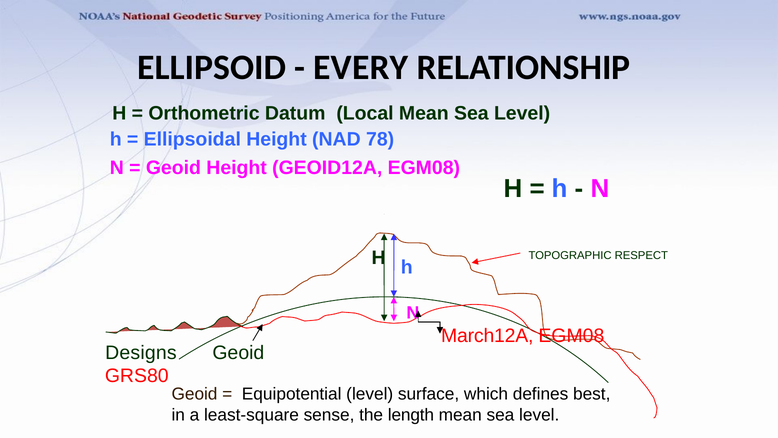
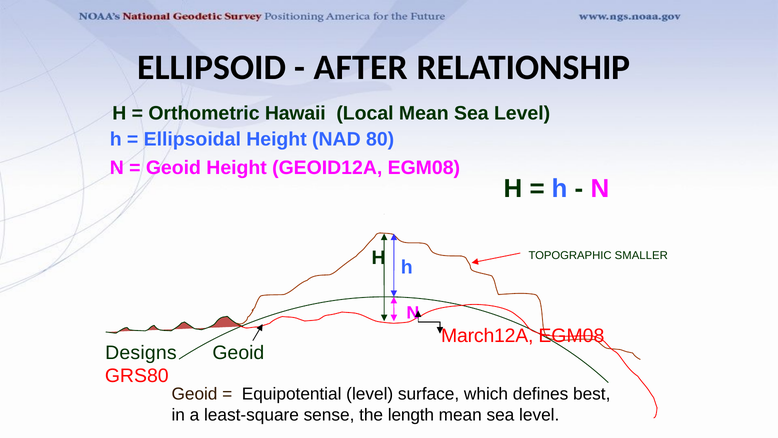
EVERY: EVERY -> AFTER
Datum: Datum -> Hawaii
78: 78 -> 80
RESPECT: RESPECT -> SMALLER
